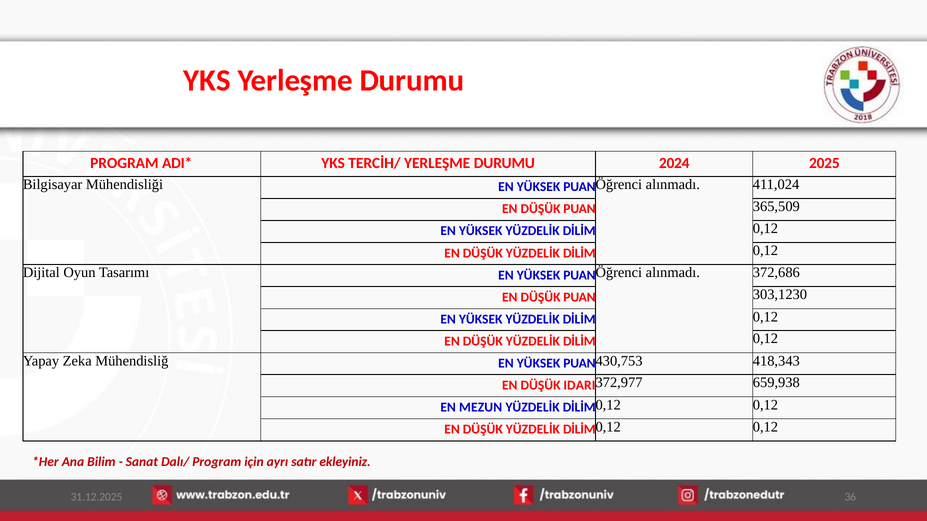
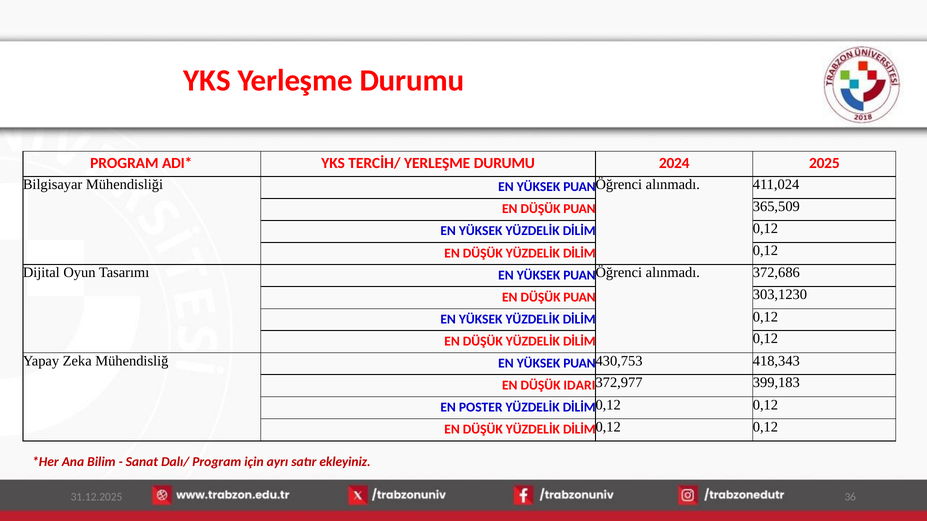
659,938: 659,938 -> 399,183
MEZUN: MEZUN -> POSTER
